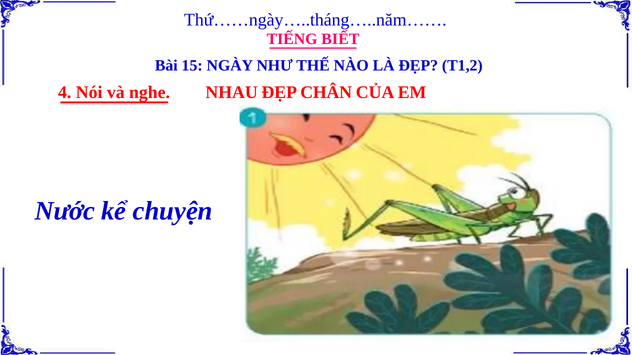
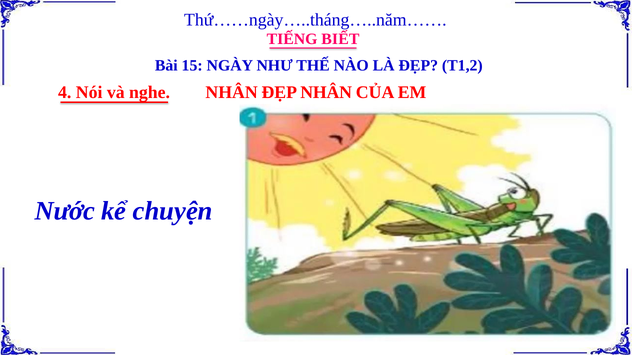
NHAU at (232, 93): NHAU -> NHÂN
ĐẸP CHÂN: CHÂN -> NHÂN
